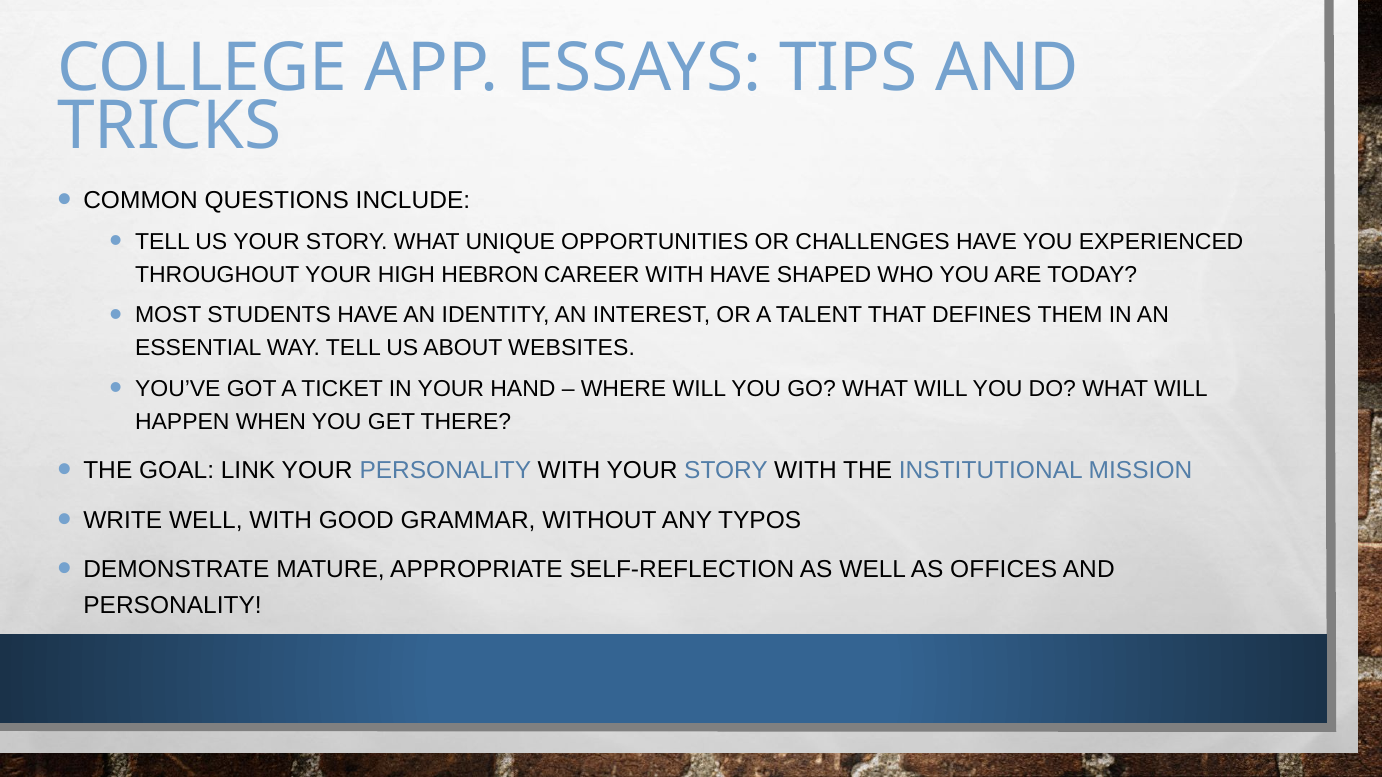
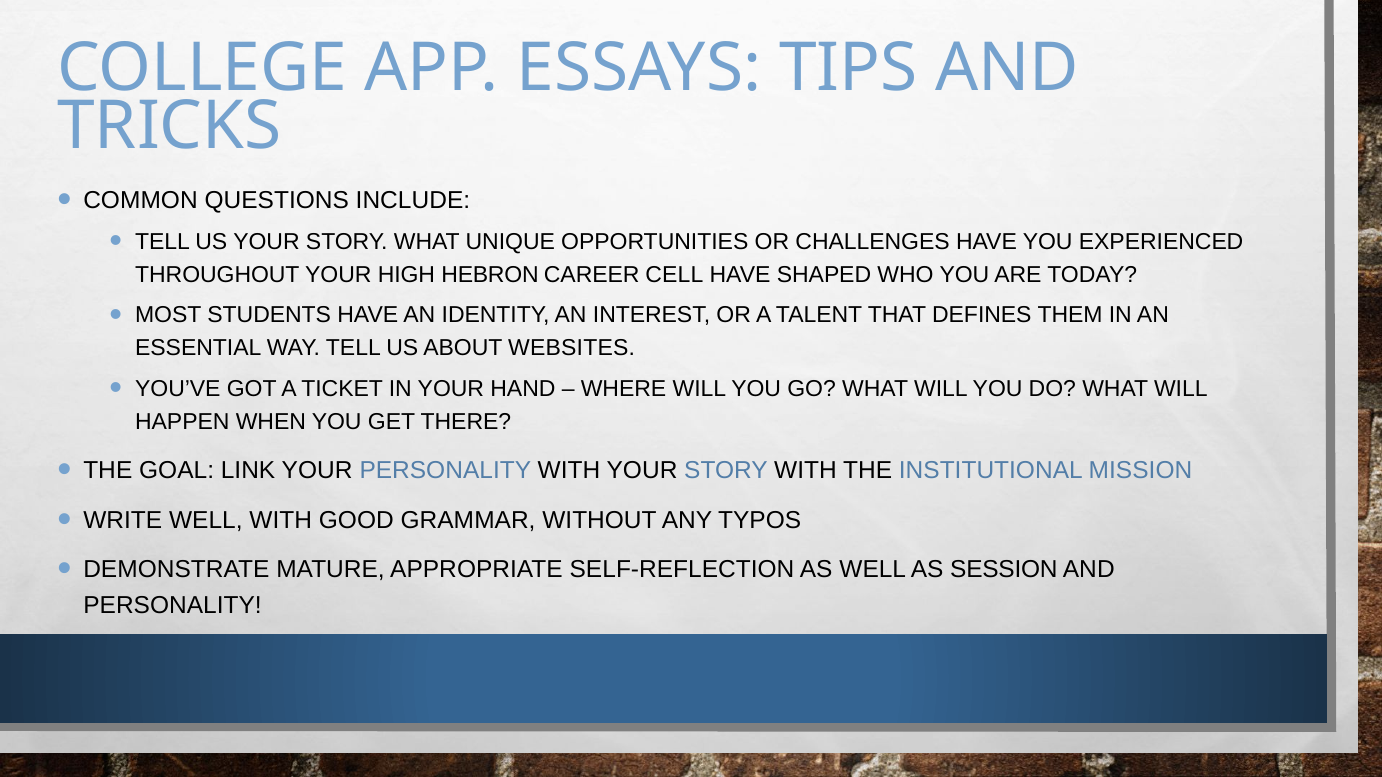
CAREER WITH: WITH -> CELL
OFFICES: OFFICES -> SESSION
